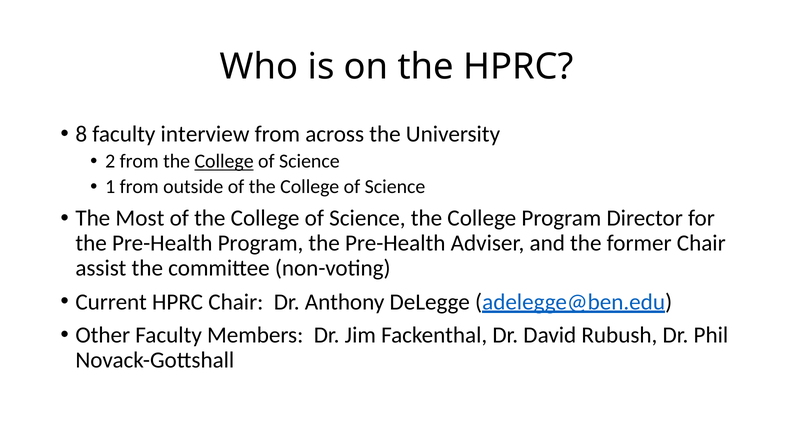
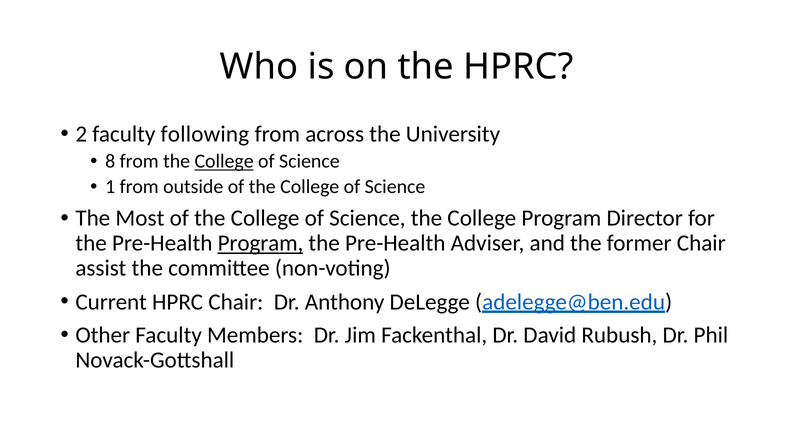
8: 8 -> 2
interview: interview -> following
2: 2 -> 8
Program at (260, 244) underline: none -> present
